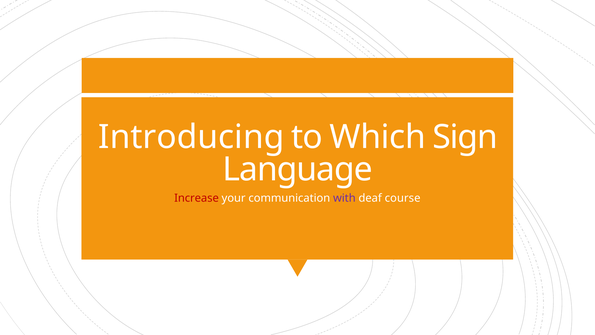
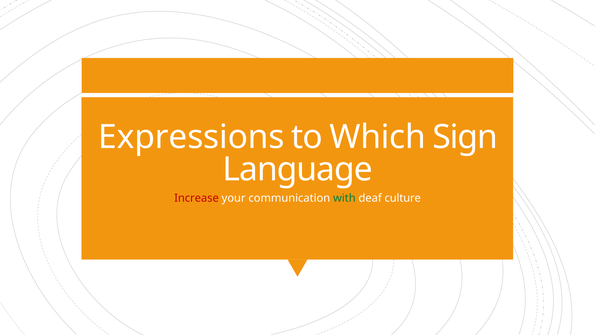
Introducing: Introducing -> Expressions
with colour: purple -> green
course: course -> culture
